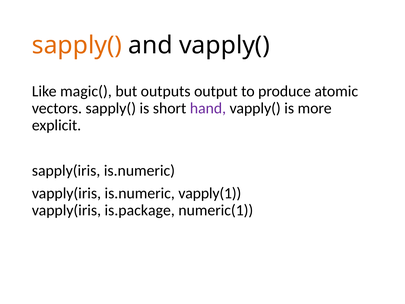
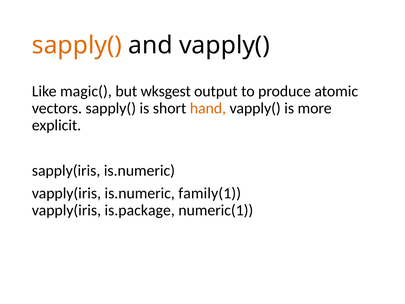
outputs: outputs -> wksgest
hand colour: purple -> orange
vapply(1: vapply(1 -> family(1
